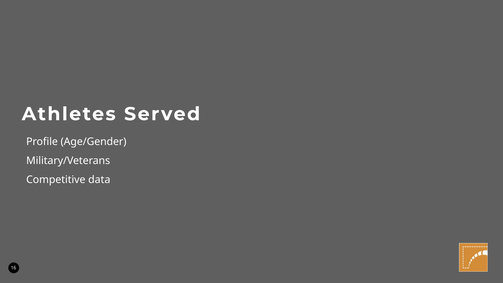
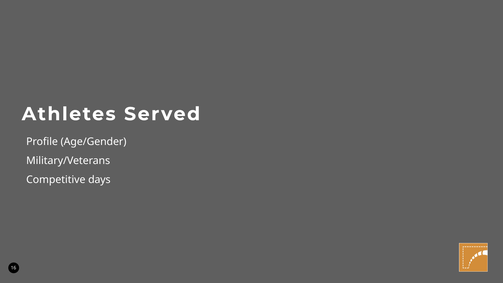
data: data -> days
